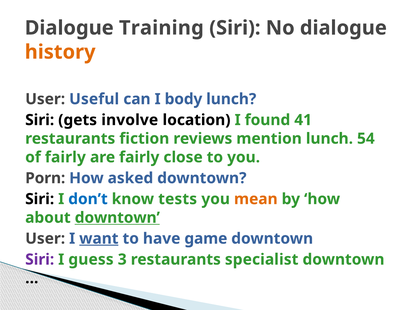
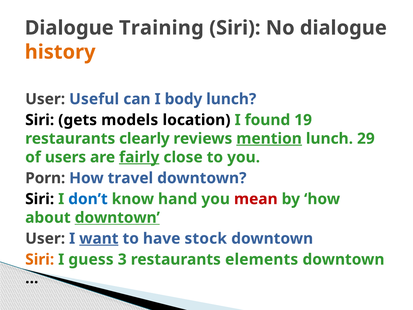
involve: involve -> models
41: 41 -> 19
fiction: fiction -> clearly
mention underline: none -> present
54: 54 -> 29
of fairly: fairly -> users
fairly at (139, 157) underline: none -> present
asked: asked -> travel
tests: tests -> hand
mean colour: orange -> red
game: game -> stock
Siri at (40, 259) colour: purple -> orange
specialist: specialist -> elements
